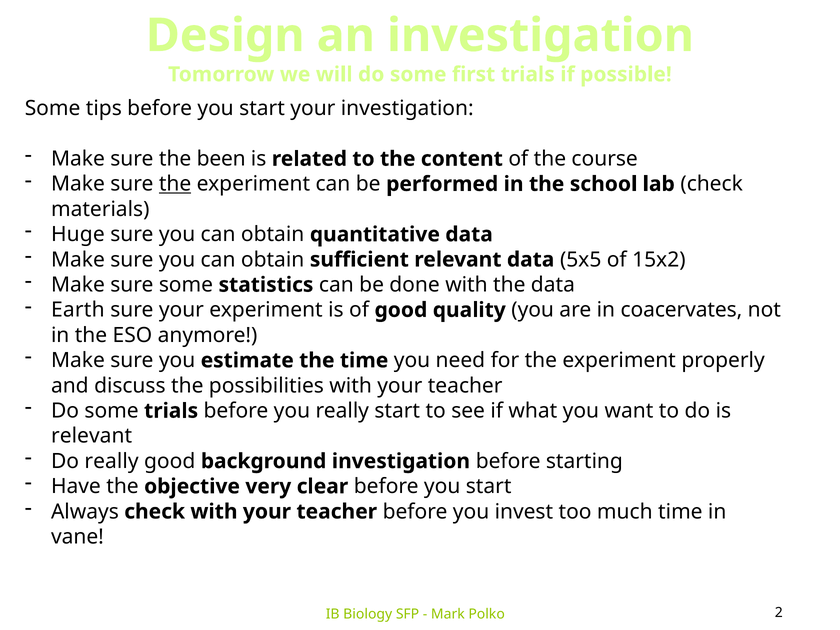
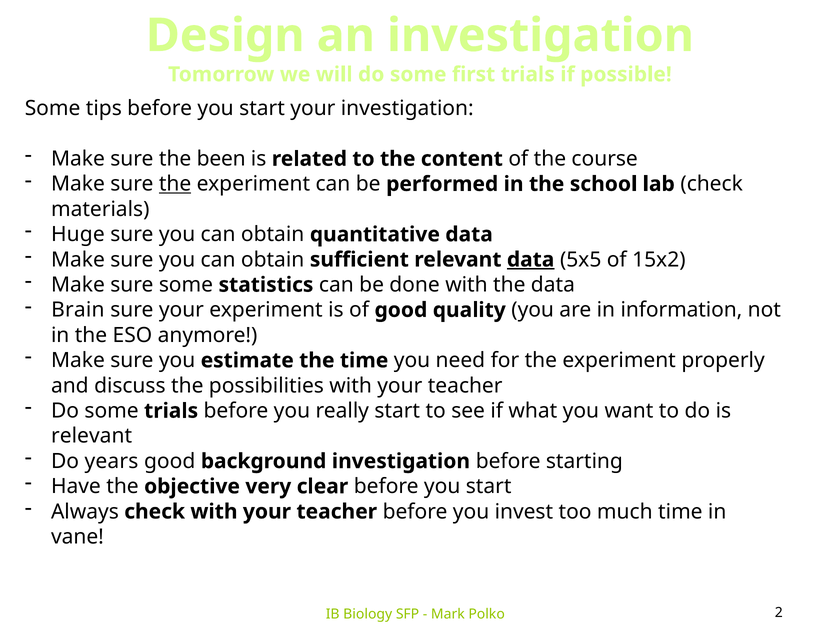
data at (531, 260) underline: none -> present
Earth: Earth -> Brain
coacervates: coacervates -> information
Do really: really -> years
